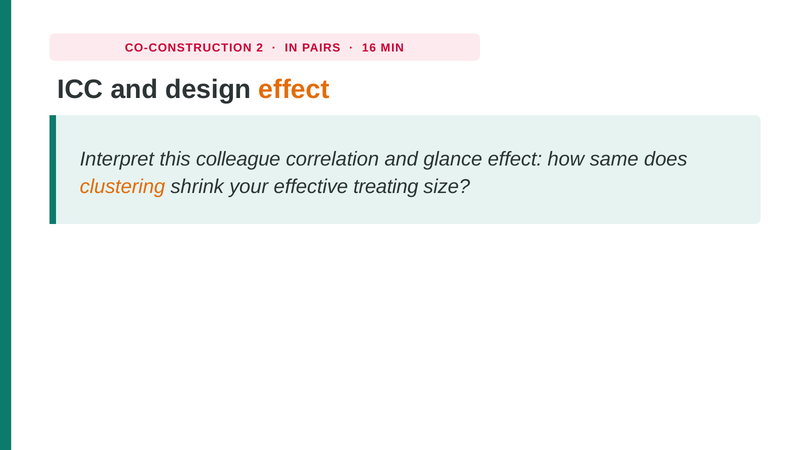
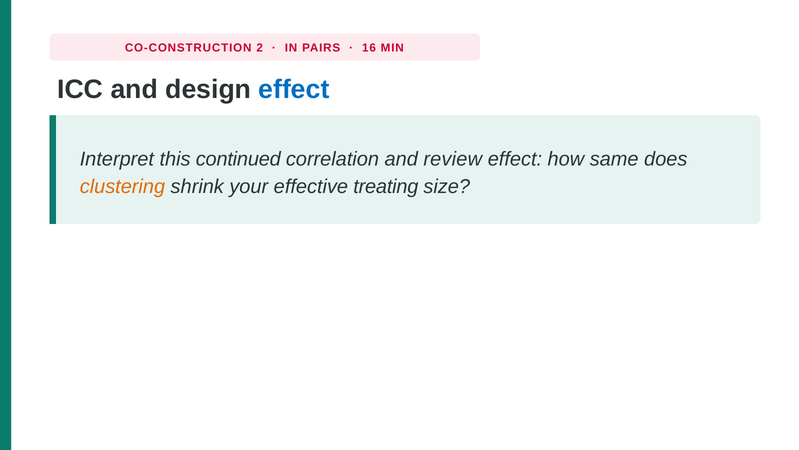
effect at (294, 90) colour: orange -> blue
colleague: colleague -> continued
glance: glance -> review
